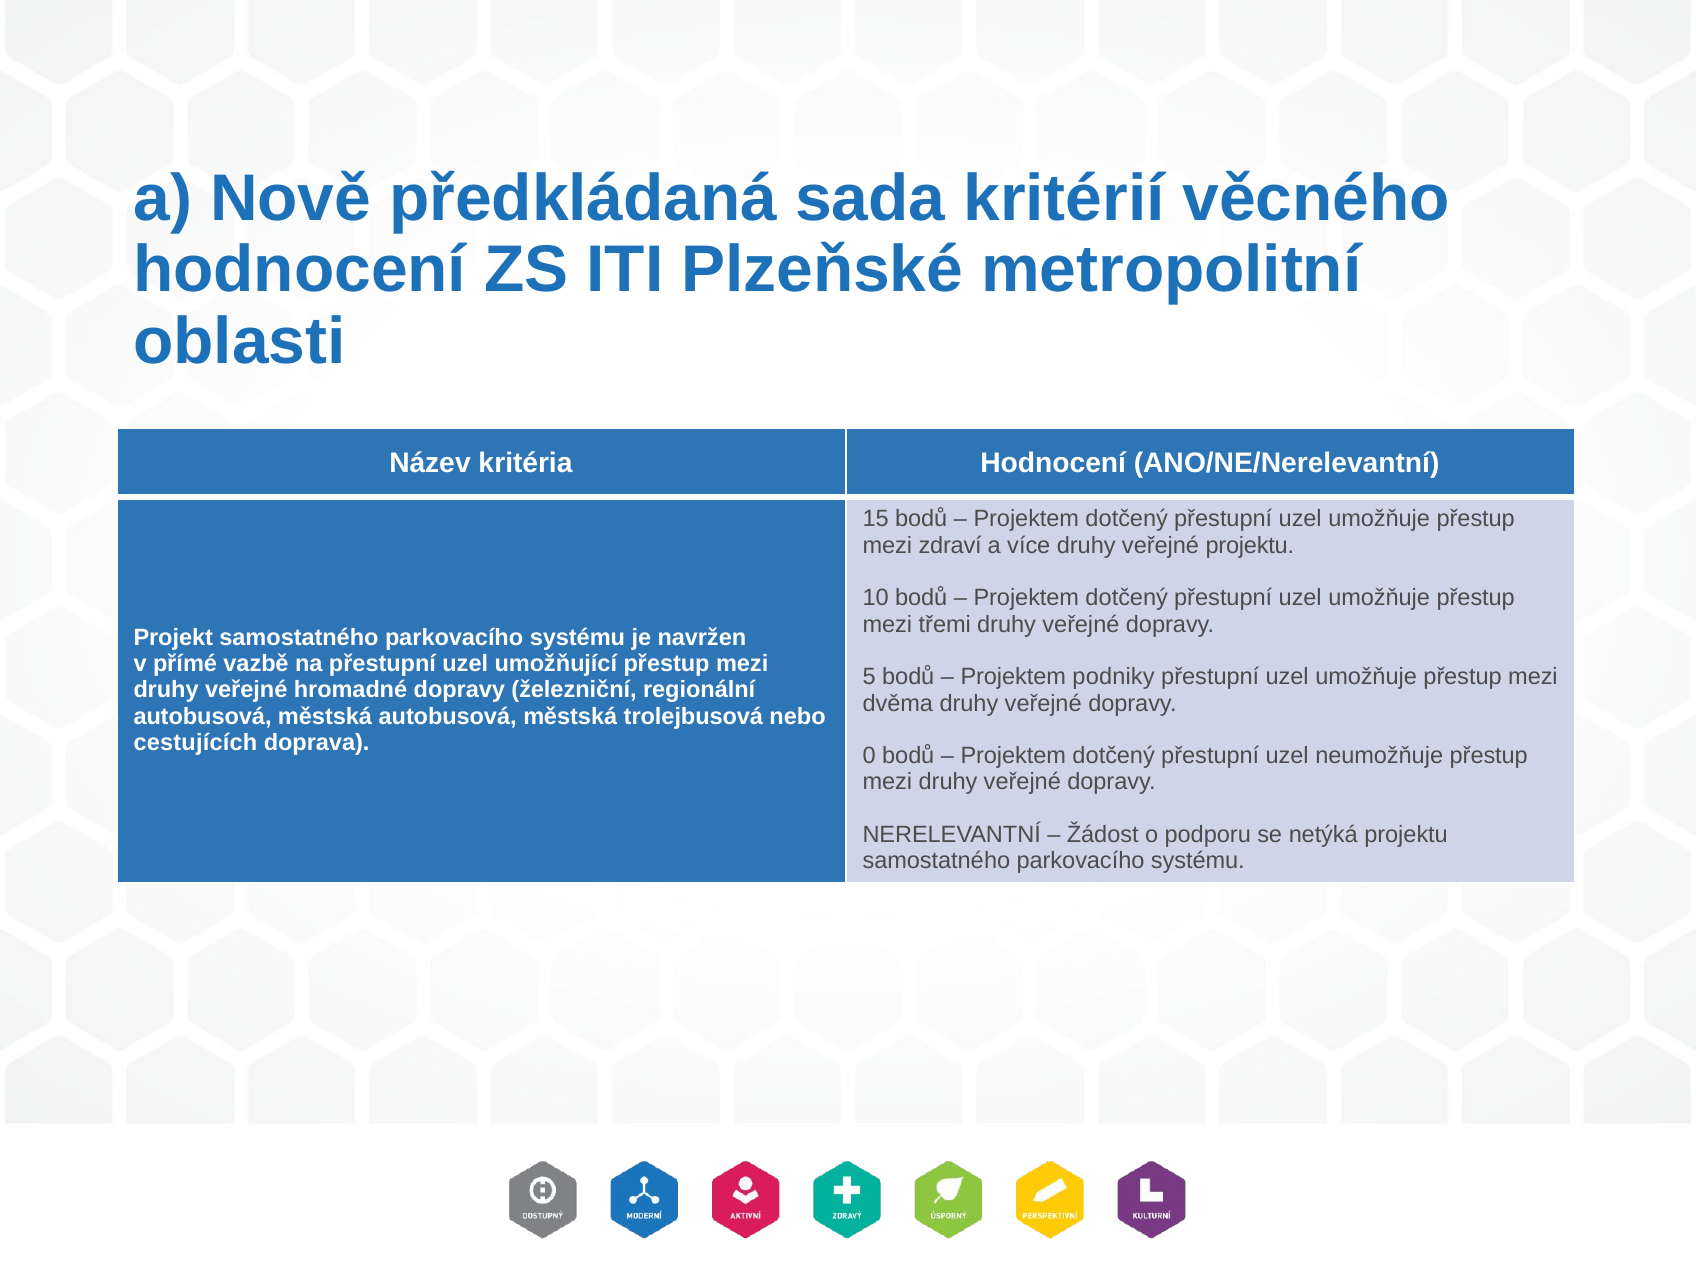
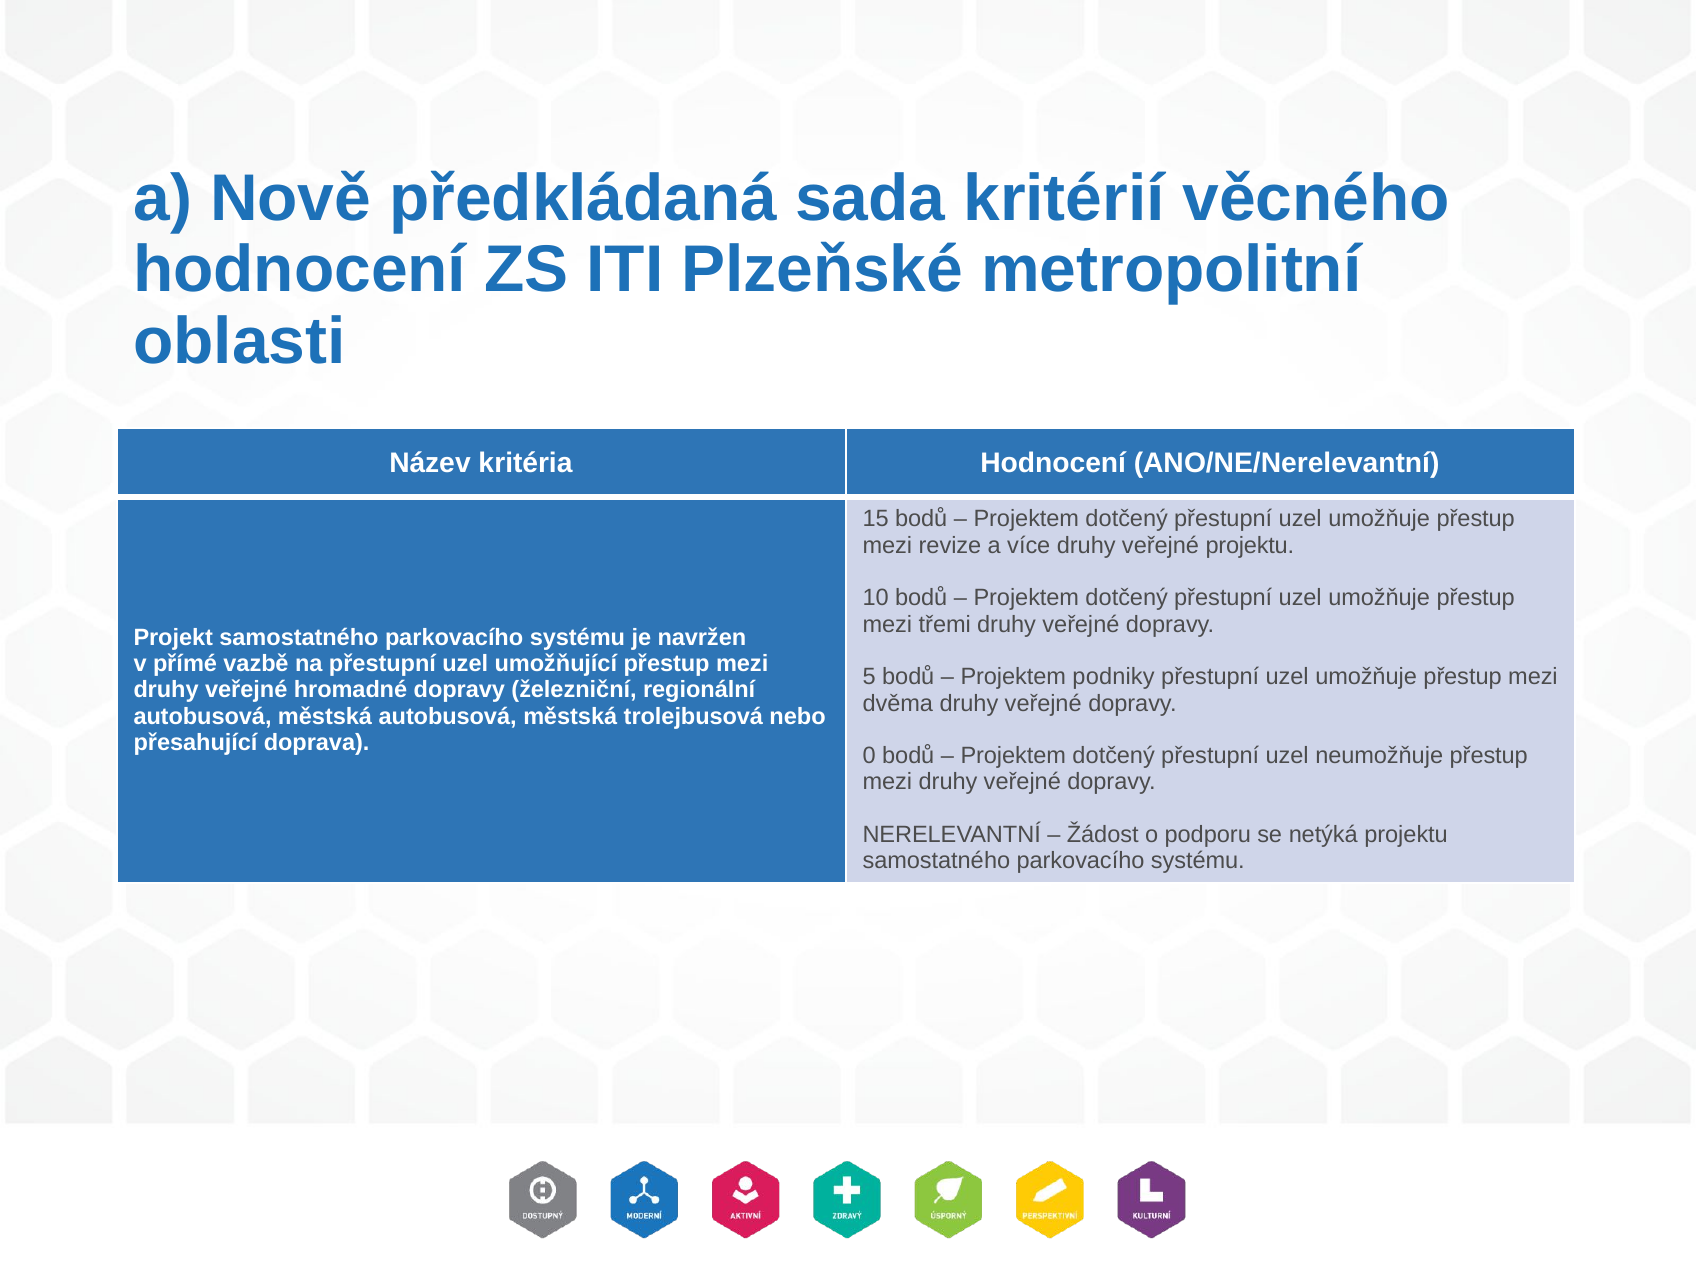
zdraví: zdraví -> revize
cestujících: cestujících -> přesahující
